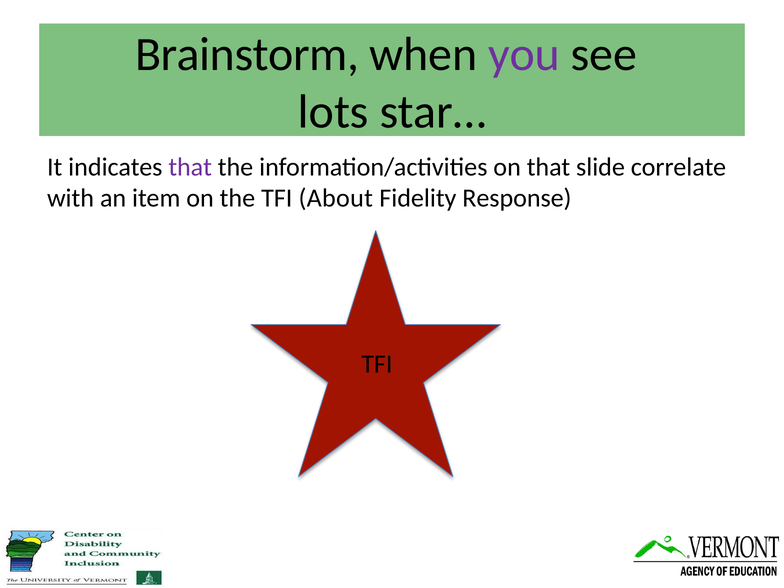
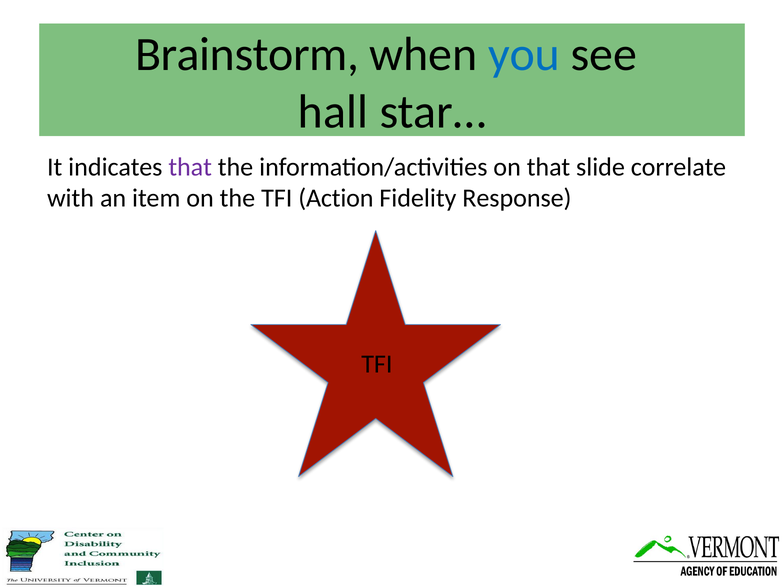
you colour: purple -> blue
lots: lots -> hall
About: About -> Action
